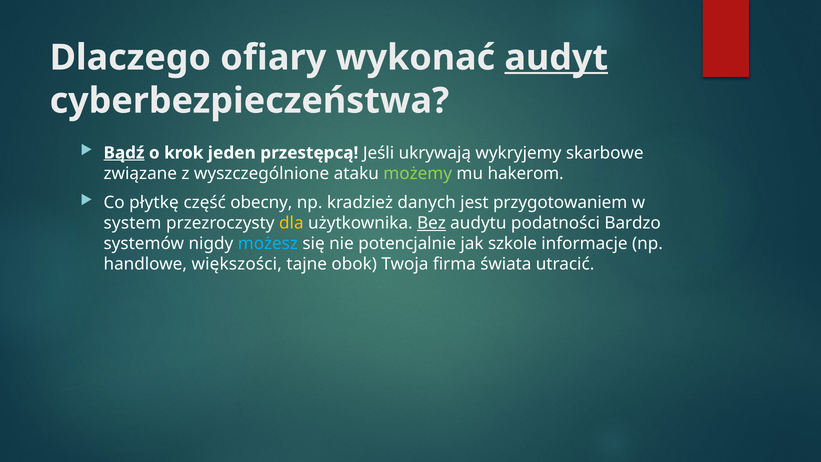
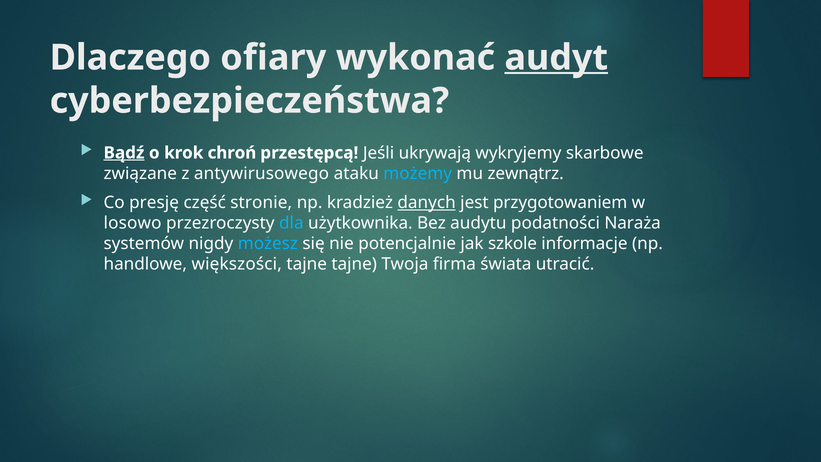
jeden: jeden -> chroń
wyszczególnione: wyszczególnione -> antywirusowego
możemy colour: light green -> light blue
hakerom: hakerom -> zewnątrz
płytkę: płytkę -> presję
obecny: obecny -> stronie
danych underline: none -> present
system: system -> losowo
dla colour: yellow -> light blue
Bez underline: present -> none
Bardzo: Bardzo -> Naraża
tajne obok: obok -> tajne
